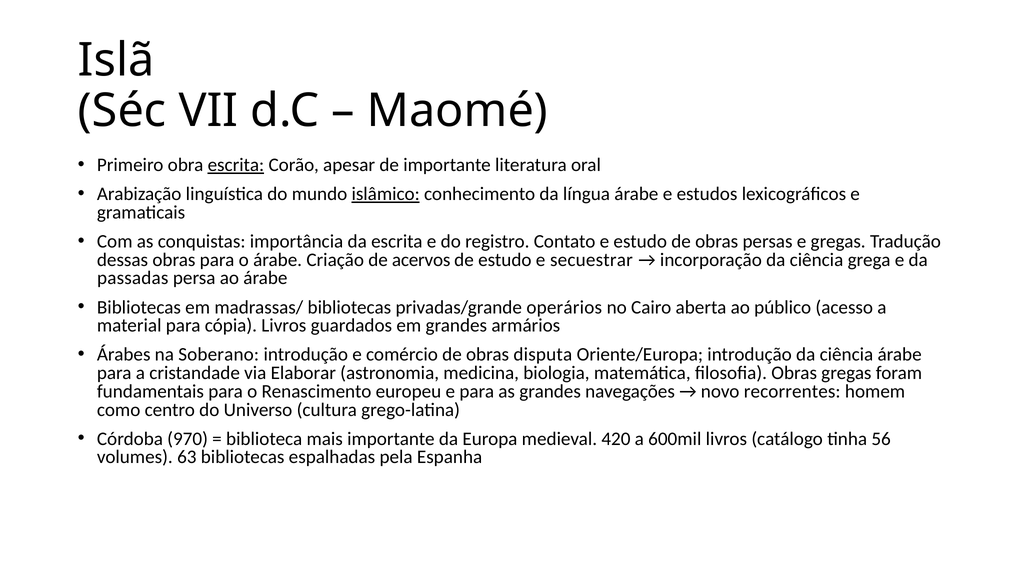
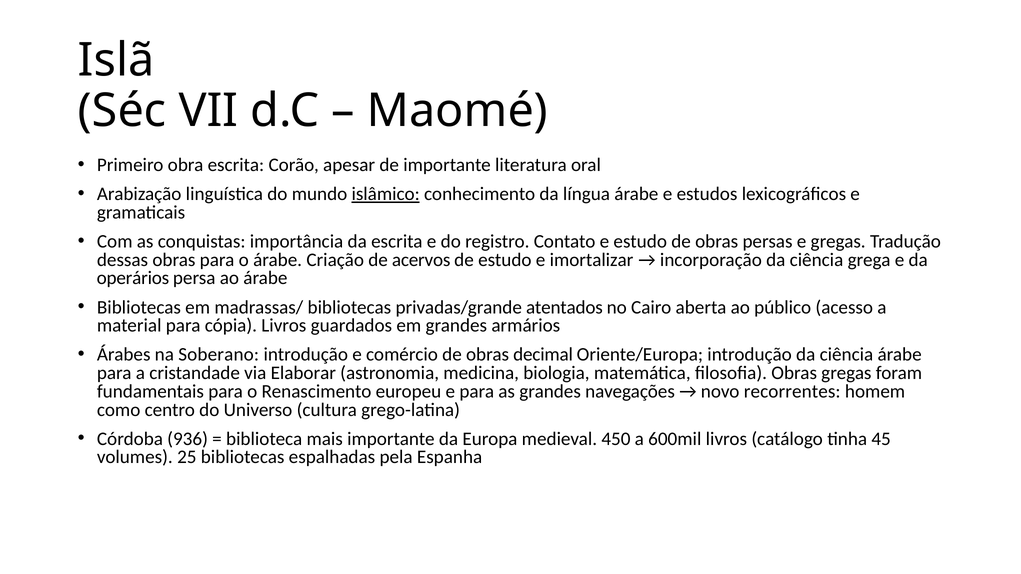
escrita at (236, 165) underline: present -> none
secuestrar: secuestrar -> imortalizar
passadas: passadas -> operários
operários: operários -> atentados
disputa: disputa -> decimal
970: 970 -> 936
420: 420 -> 450
56: 56 -> 45
63: 63 -> 25
